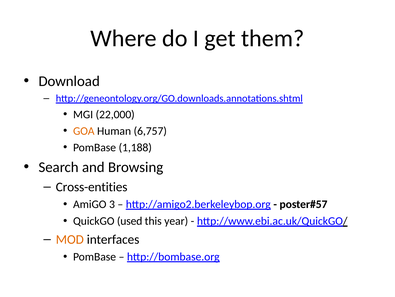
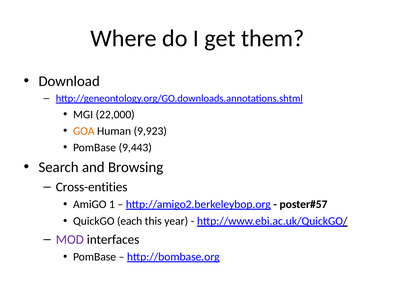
6,757: 6,757 -> 9,923
1,188: 1,188 -> 9,443
3: 3 -> 1
used: used -> each
MOD colour: orange -> purple
